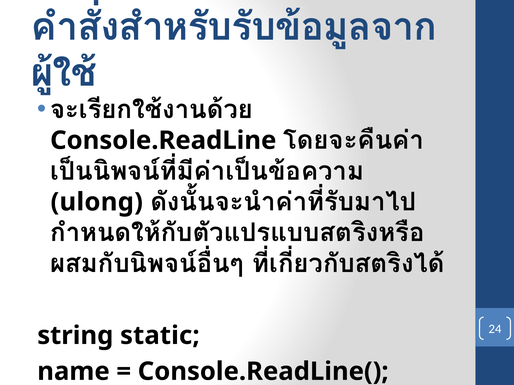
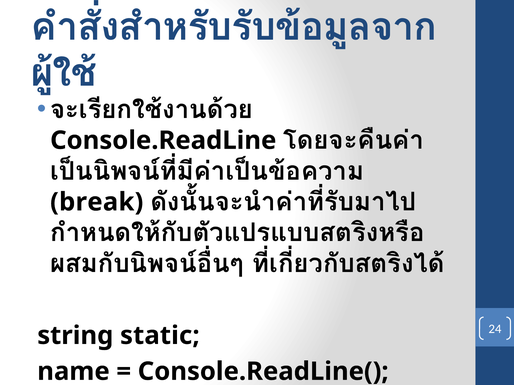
ulong: ulong -> break
